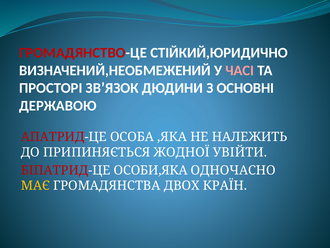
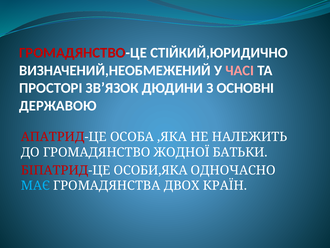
ПРИПИНЯЄТЬСЯ: ПРИПИНЯЄТЬСЯ -> ГРОМАДЯНСТВО
УВІЙТИ: УВІЙТИ -> БАТЬКИ
МАЄ colour: yellow -> light blue
